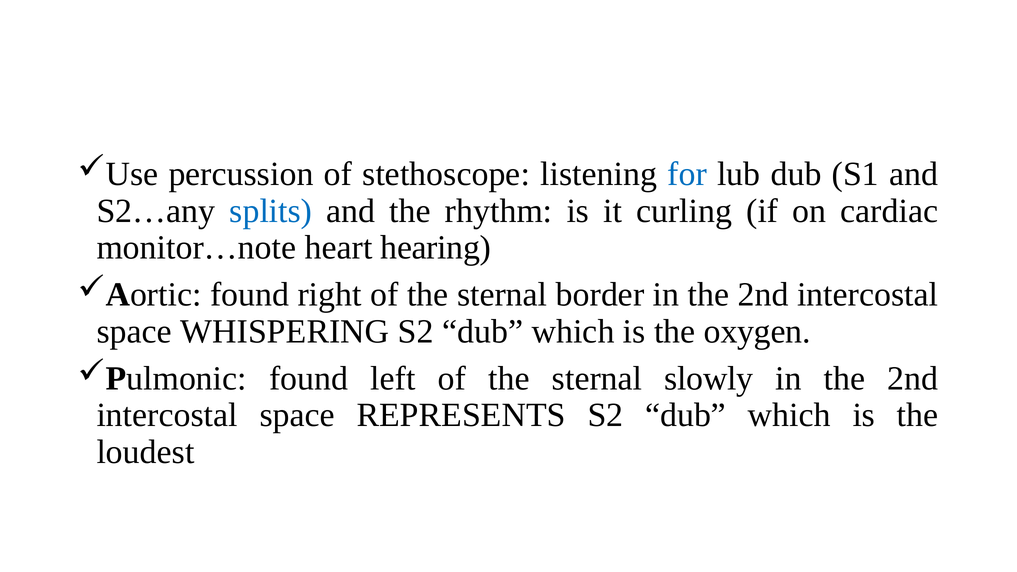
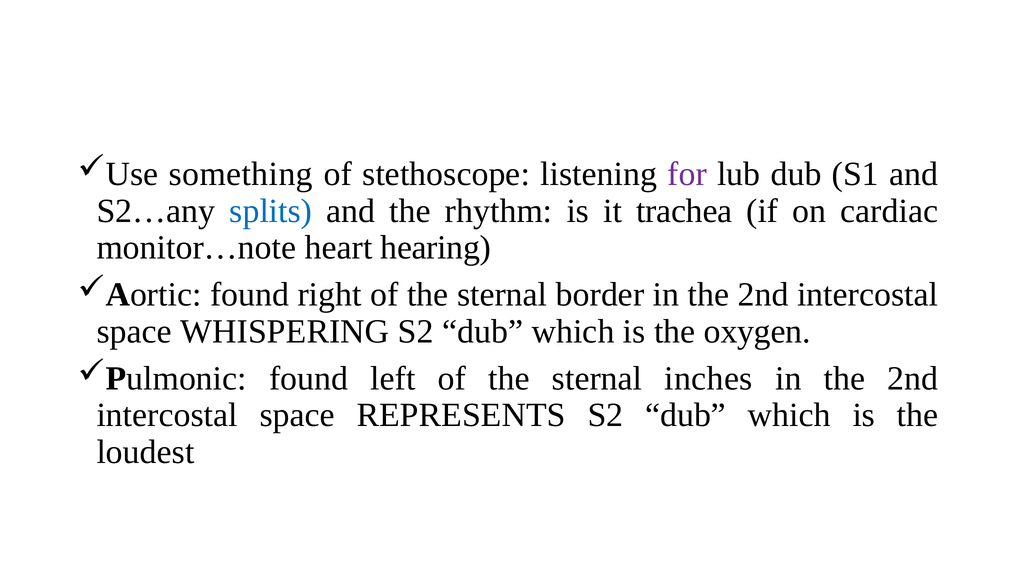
percussion: percussion -> something
for colour: blue -> purple
curling: curling -> trachea
slowly: slowly -> inches
